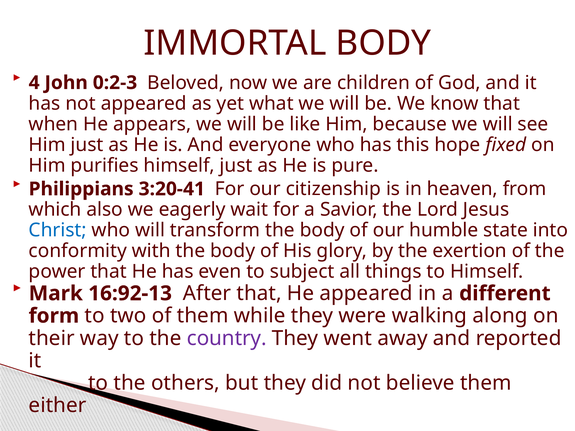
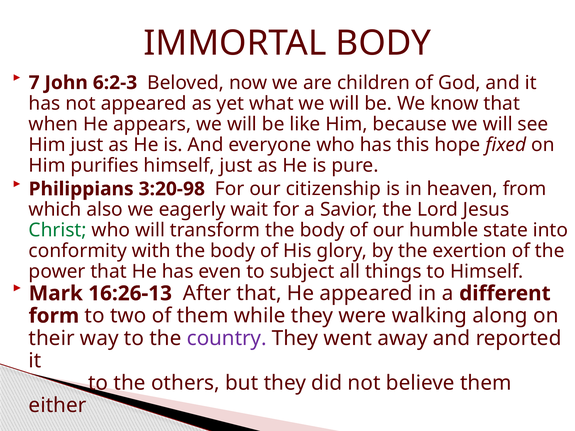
4: 4 -> 7
0:2-3: 0:2-3 -> 6:2-3
3:20-41: 3:20-41 -> 3:20-98
Christ colour: blue -> green
16:92-13: 16:92-13 -> 16:26-13
